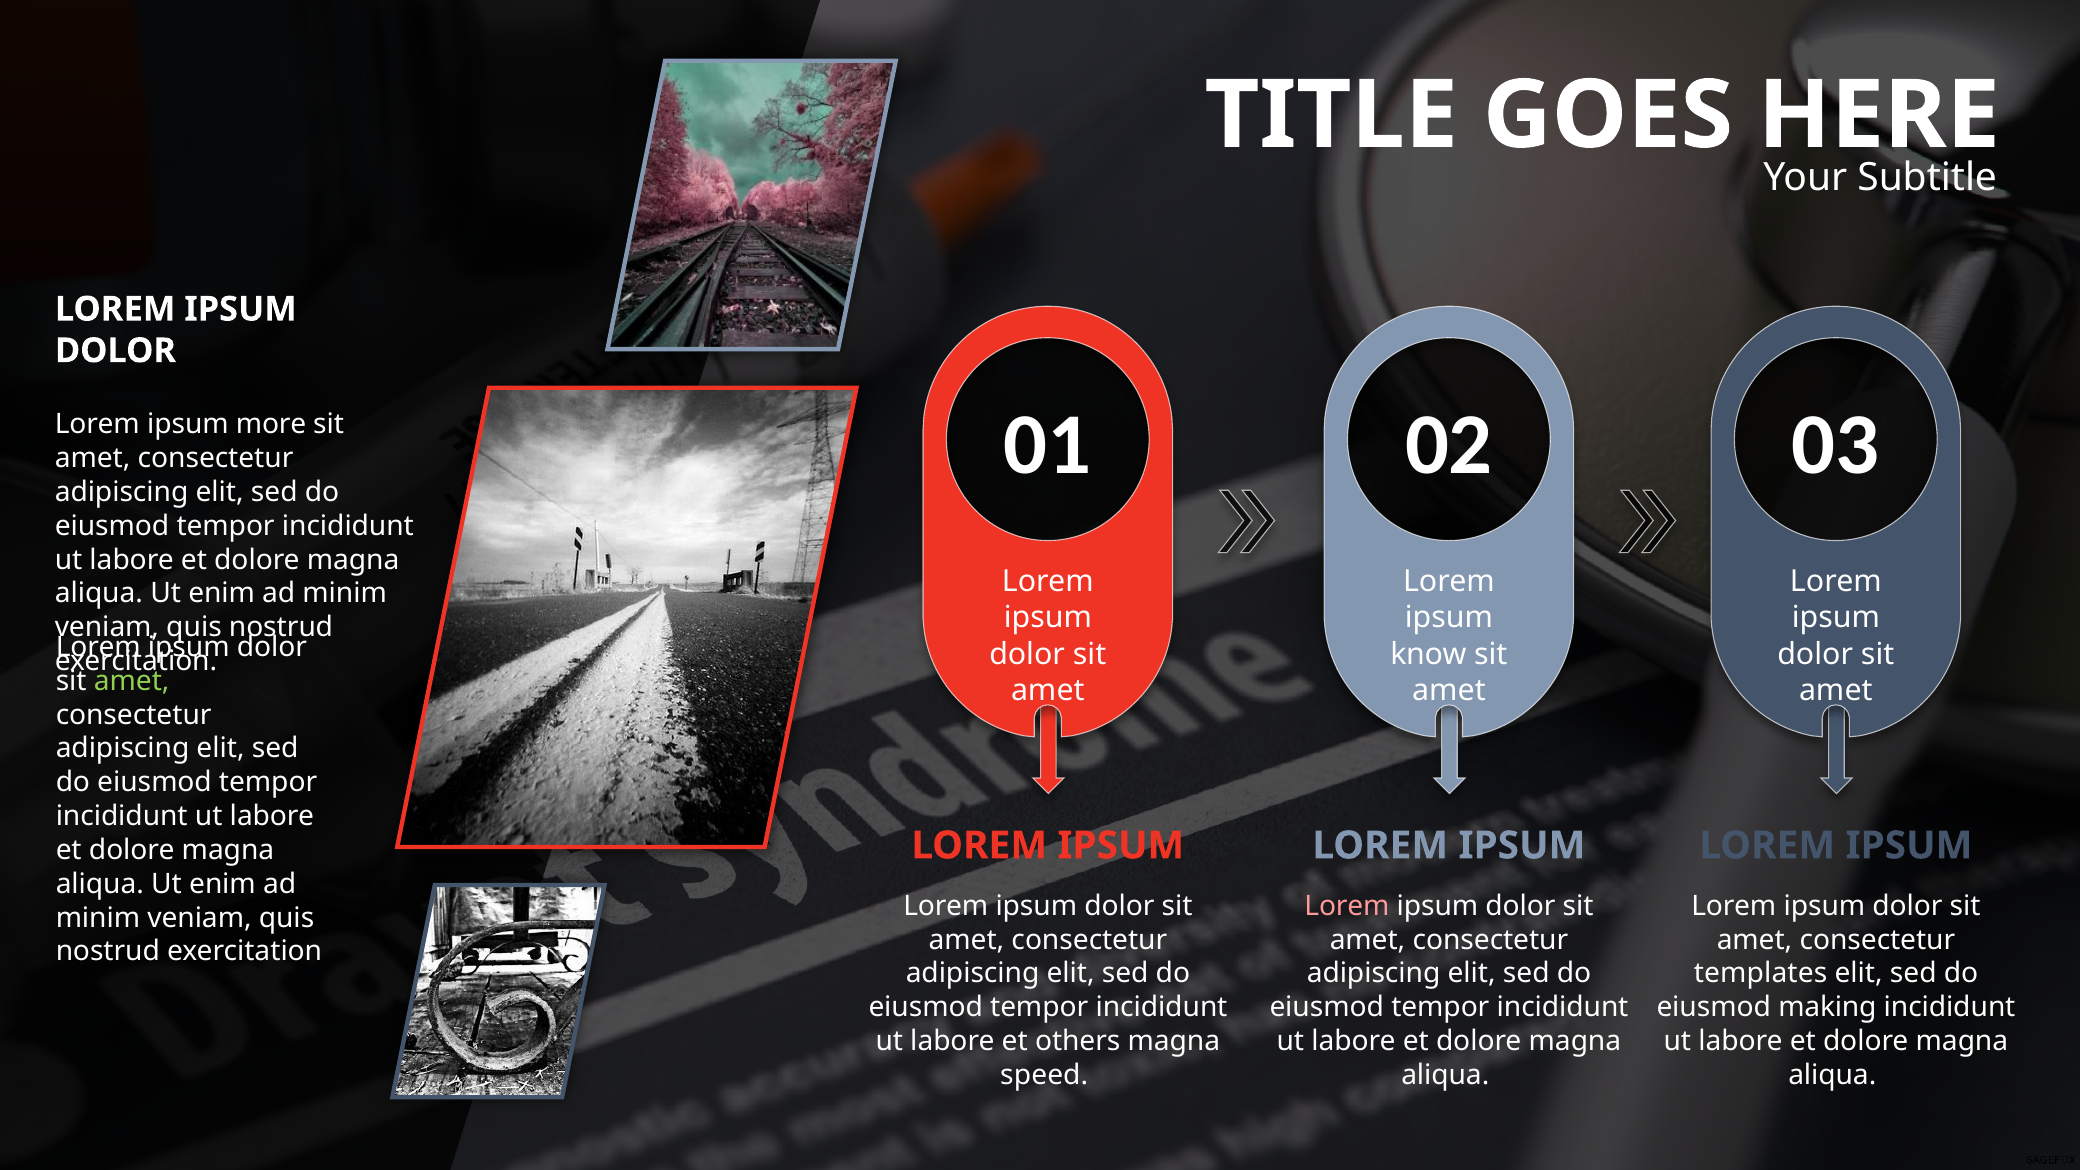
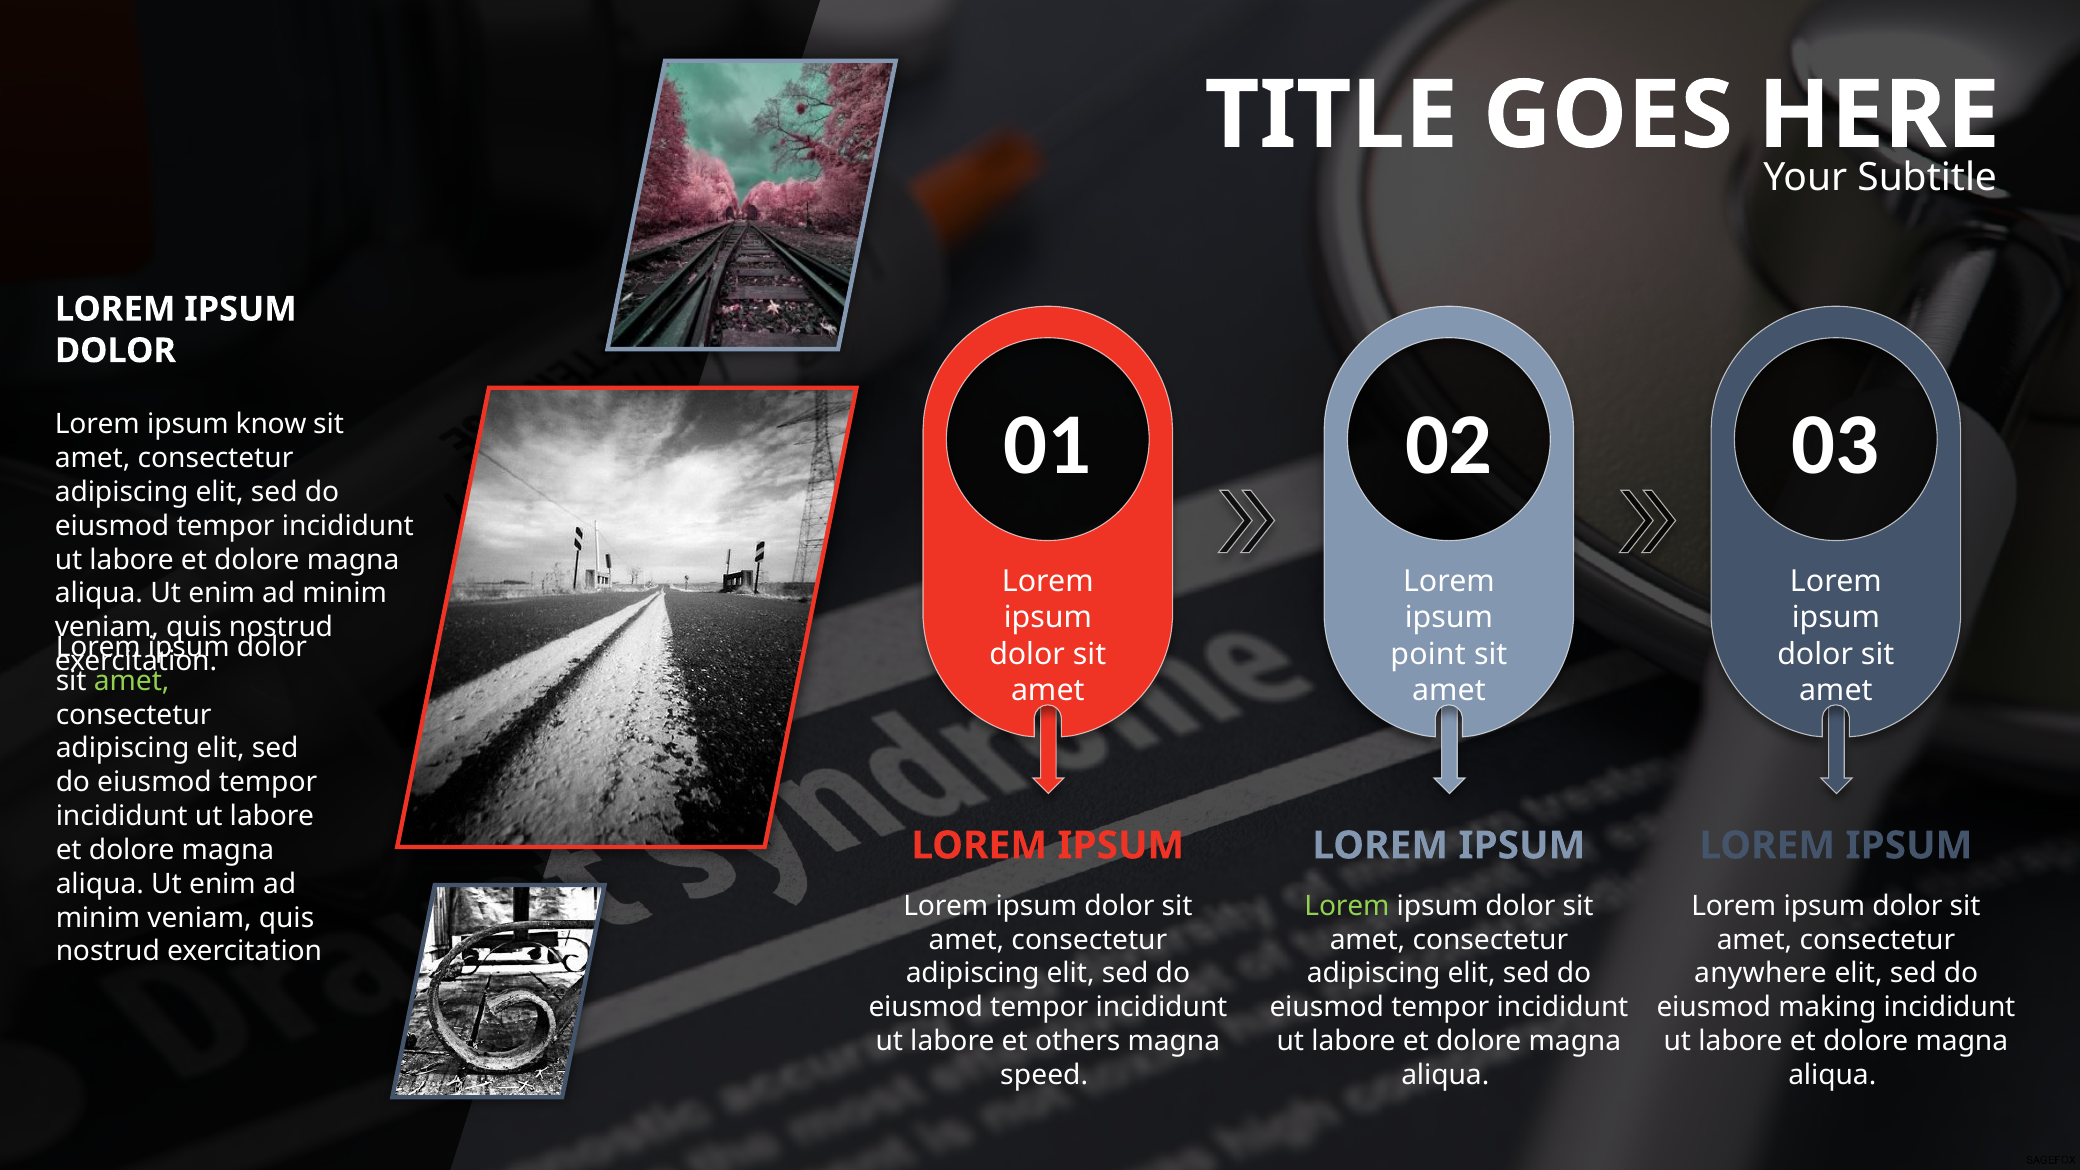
more: more -> know
know: know -> point
Lorem at (1347, 906) colour: pink -> light green
templates: templates -> anywhere
